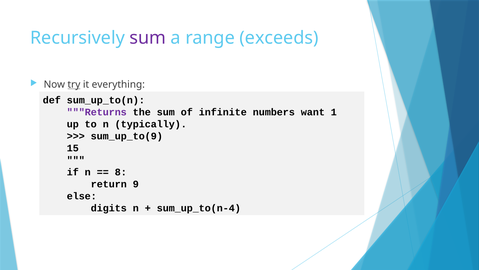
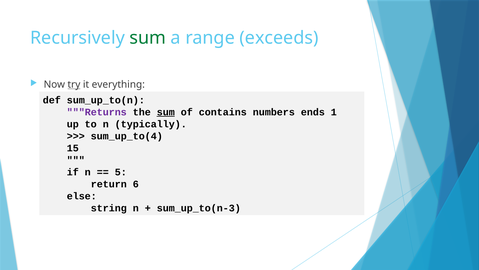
sum at (148, 38) colour: purple -> green
sum at (166, 112) underline: none -> present
infinite: infinite -> contains
want: want -> ends
sum_up_to(9: sum_up_to(9 -> sum_up_to(4
8: 8 -> 5
9: 9 -> 6
digits: digits -> string
sum_up_to(n-4: sum_up_to(n-4 -> sum_up_to(n-3
